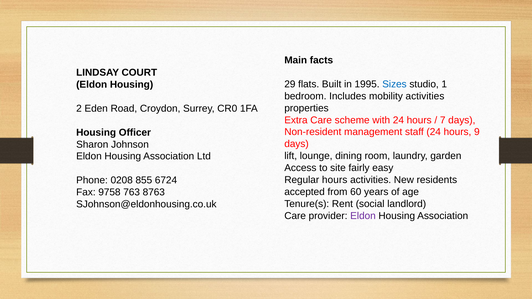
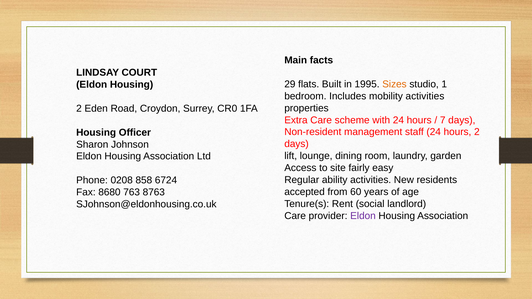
Sizes colour: blue -> orange
hours 9: 9 -> 2
Regular hours: hours -> ability
855: 855 -> 858
9758: 9758 -> 8680
